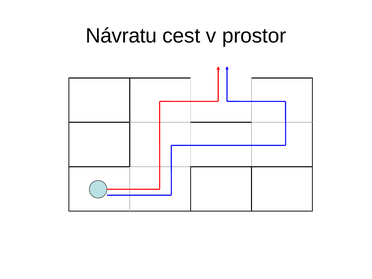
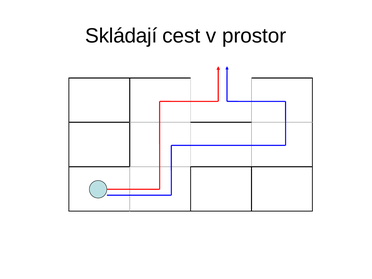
Návratu: Návratu -> Skládají
